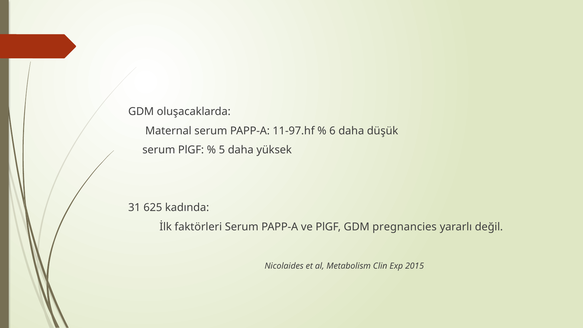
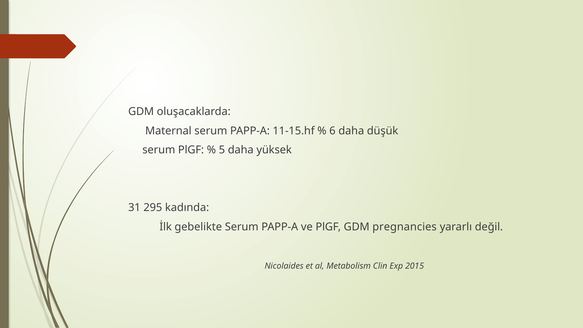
11-97.hf: 11-97.hf -> 11-15.hf
625: 625 -> 295
faktörleri: faktörleri -> gebelikte
